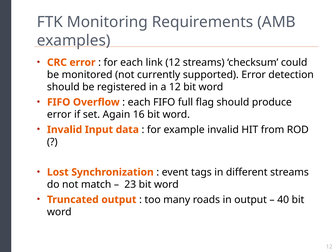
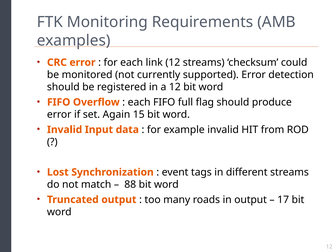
16: 16 -> 15
23: 23 -> 88
40: 40 -> 17
